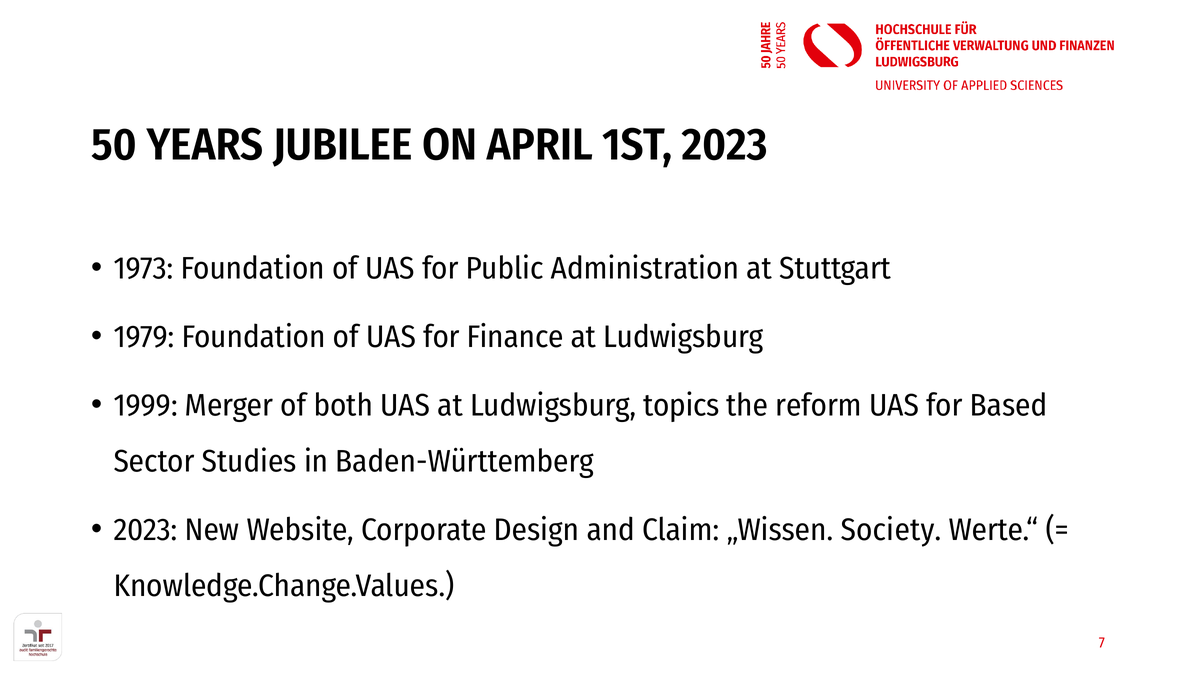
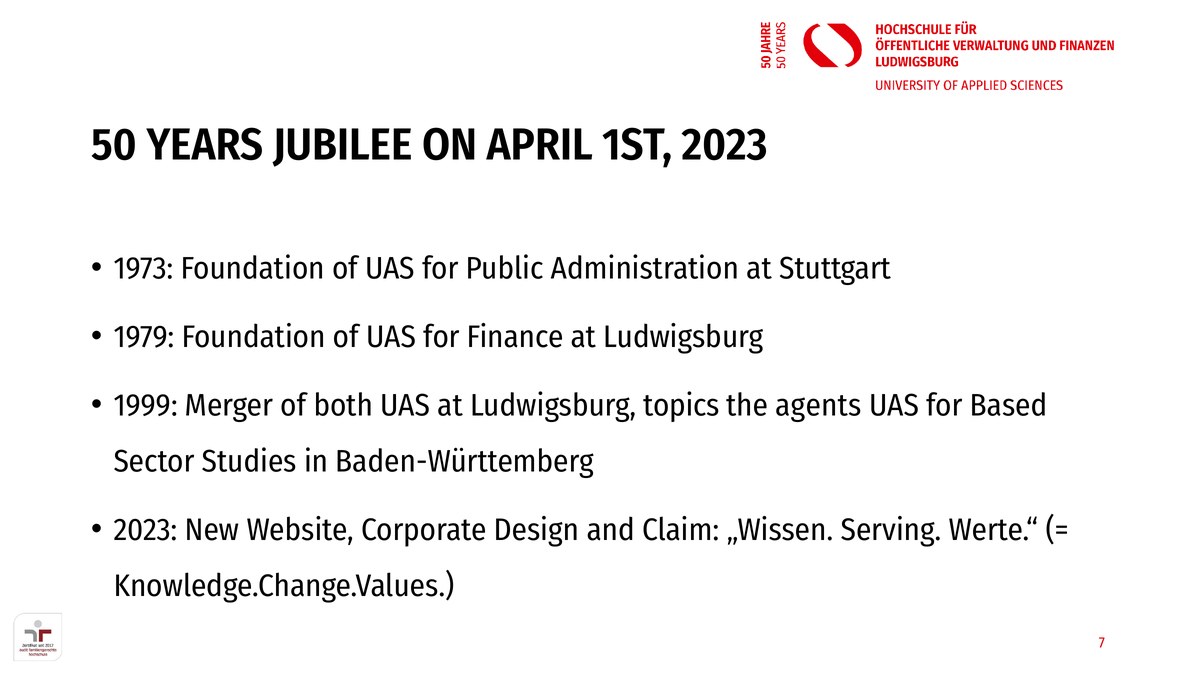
reform: reform -> agents
Society: Society -> Serving
